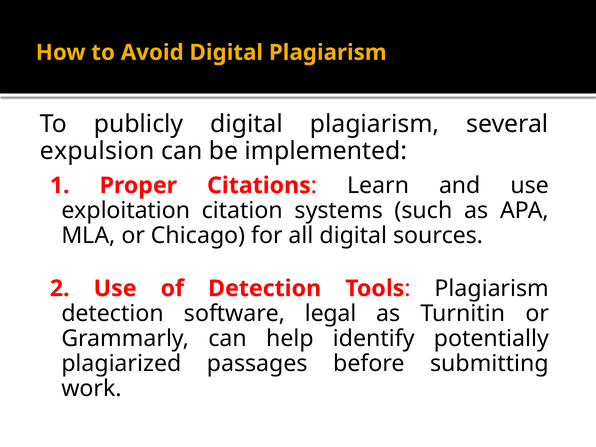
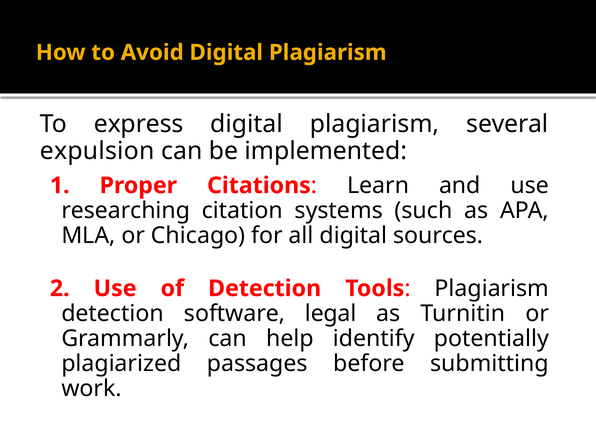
publicly: publicly -> express
exploitation: exploitation -> researching
